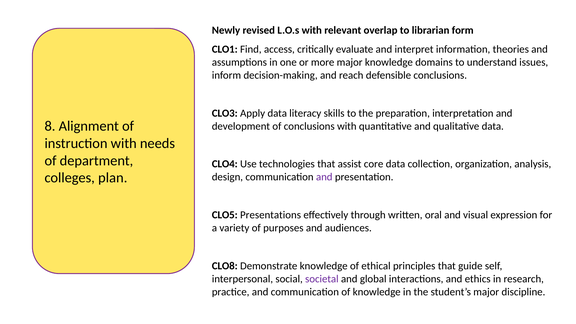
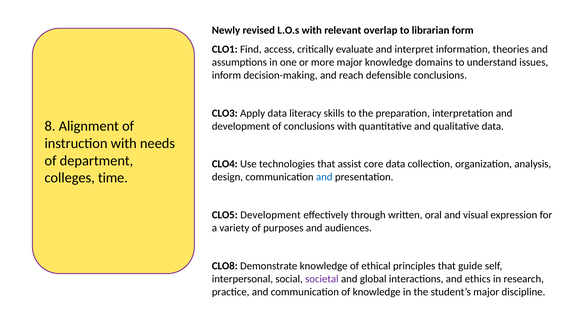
plan: plan -> time
and at (324, 177) colour: purple -> blue
CLO5 Presentations: Presentations -> Development
